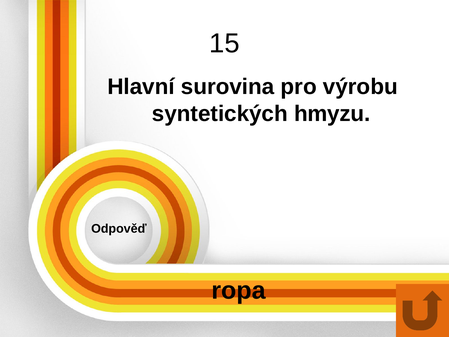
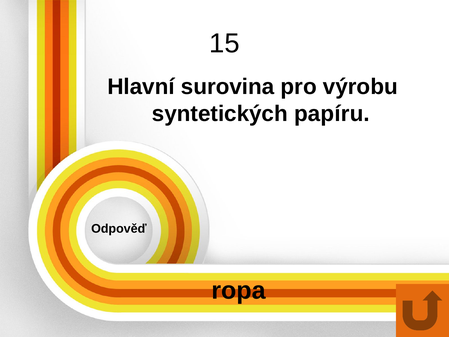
hmyzu: hmyzu -> papíru
